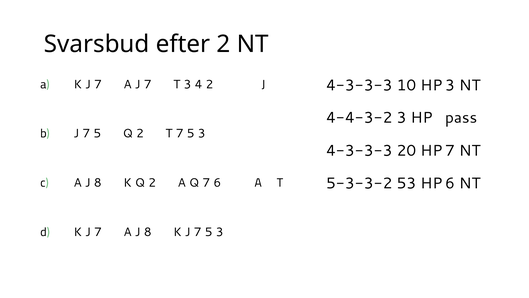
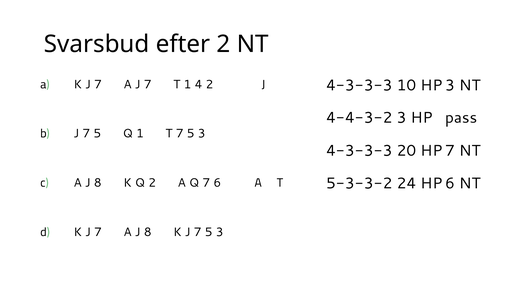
T 3: 3 -> 1
2 at (140, 133): 2 -> 1
53: 53 -> 24
